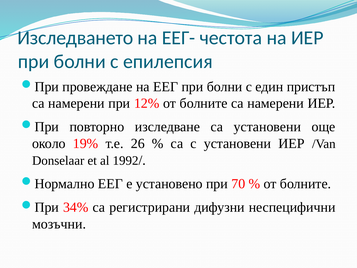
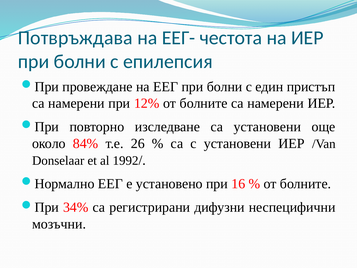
Изследването: Изследването -> Потвръждава
19%: 19% -> 84%
70: 70 -> 16
